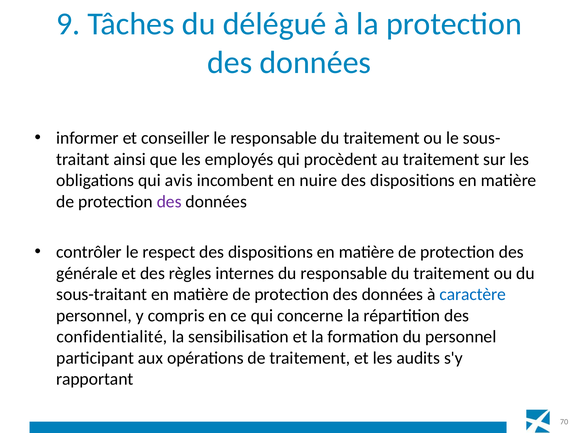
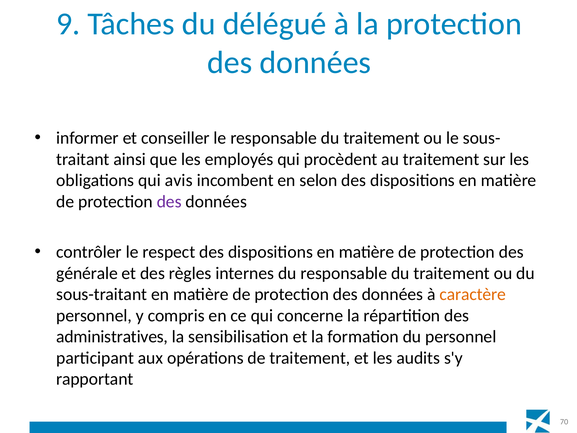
nuire: nuire -> selon
caractère colour: blue -> orange
confidentialité: confidentialité -> administratives
